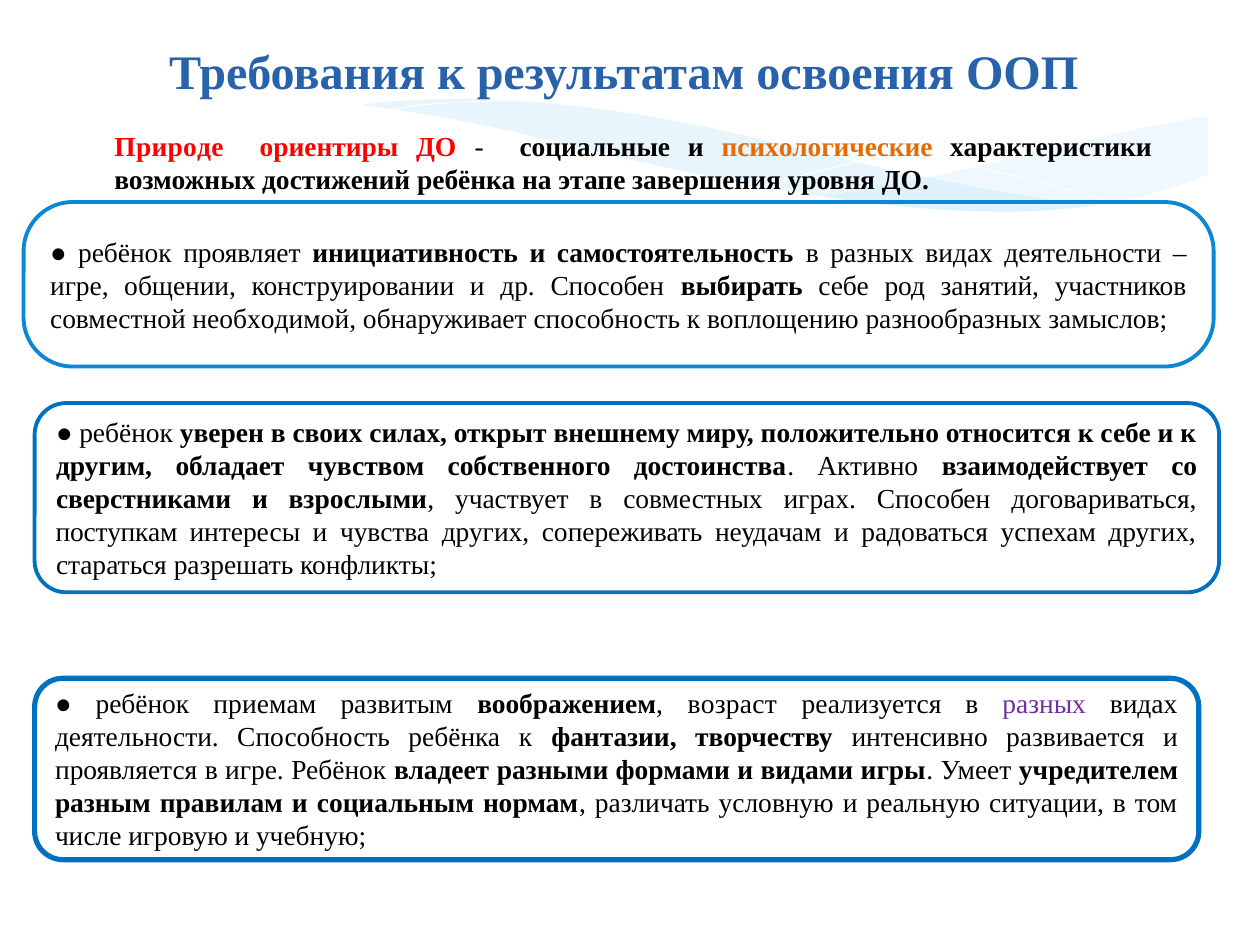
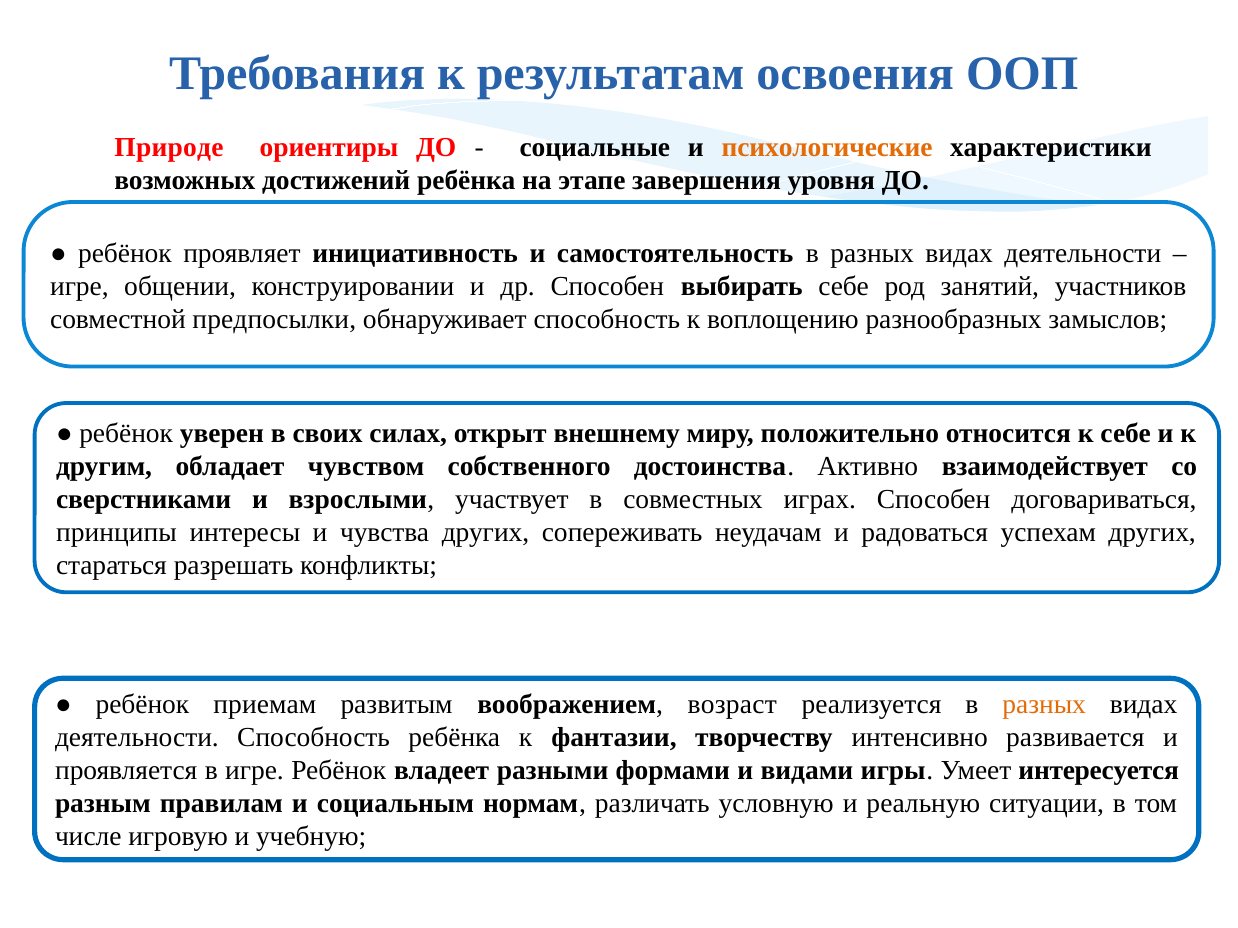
необходимой: необходимой -> предпосылки
поступкам: поступкам -> принципы
разных at (1044, 705) colour: purple -> orange
учредителем: учредителем -> интересуется
